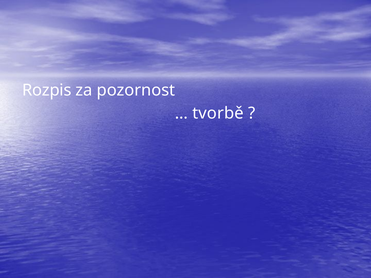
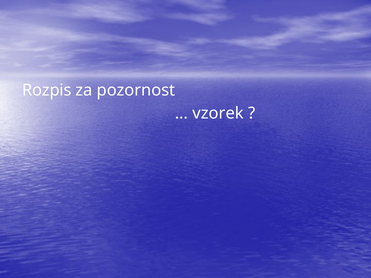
tvorbě: tvorbě -> vzorek
